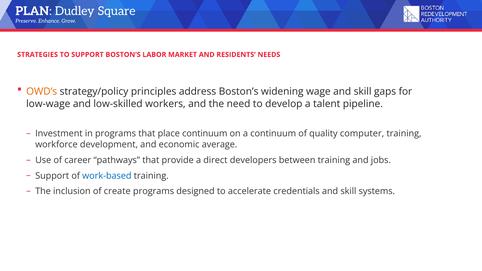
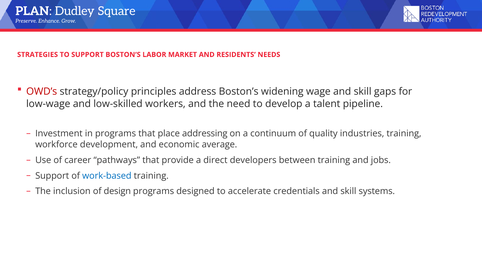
OWD’s colour: orange -> red
place continuum: continuum -> addressing
computer: computer -> industries
create: create -> design
